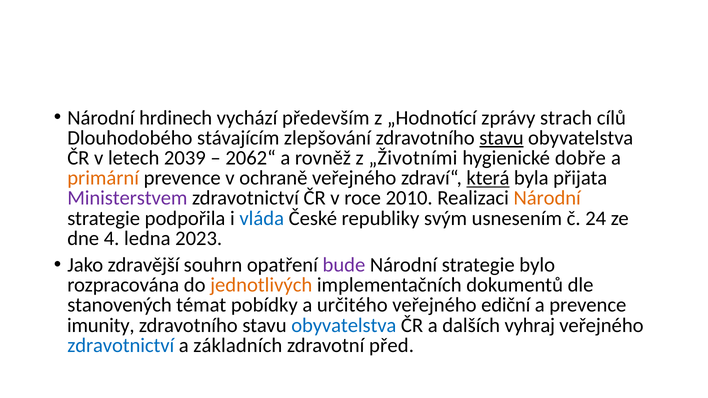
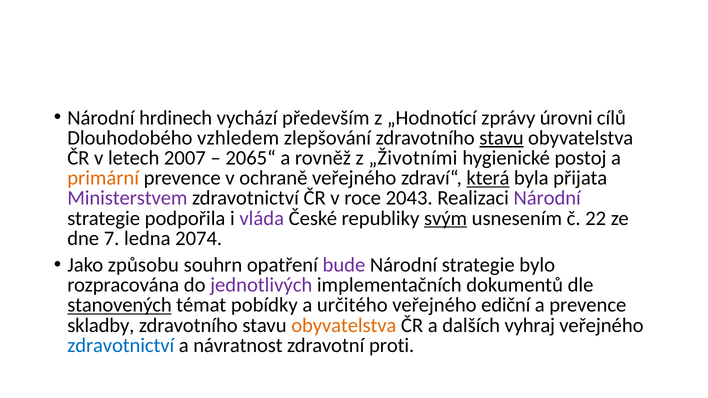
strach: strach -> úrovni
stávajícím: stávajícím -> vzhledem
2039: 2039 -> 2007
2062“: 2062“ -> 2065“
dobře: dobře -> postoj
2010: 2010 -> 2043
Národní at (547, 198) colour: orange -> purple
vláda colour: blue -> purple
svým underline: none -> present
24: 24 -> 22
4: 4 -> 7
2023: 2023 -> 2074
zdravější: zdravější -> způsobu
jednotlivých colour: orange -> purple
stanovených underline: none -> present
imunity: imunity -> skladby
obyvatelstva at (344, 325) colour: blue -> orange
základních: základních -> návratnost
před: před -> proti
